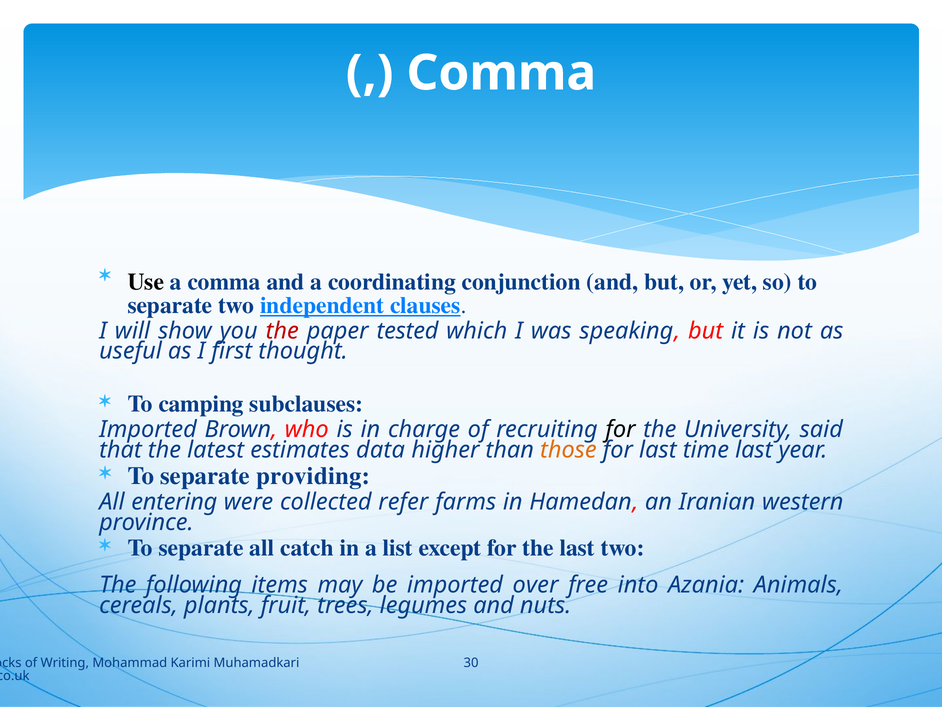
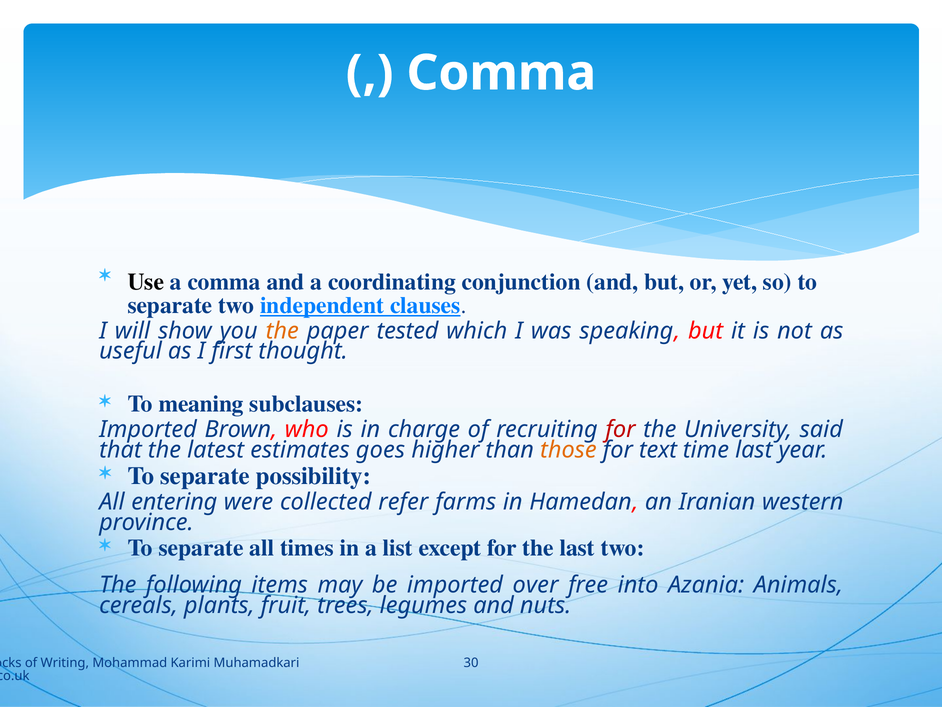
the at (282, 331) colour: red -> orange
camping: camping -> meaning
for at (621, 429) colour: black -> red
data: data -> goes
for last: last -> text
providing: providing -> possibility
catch: catch -> times
